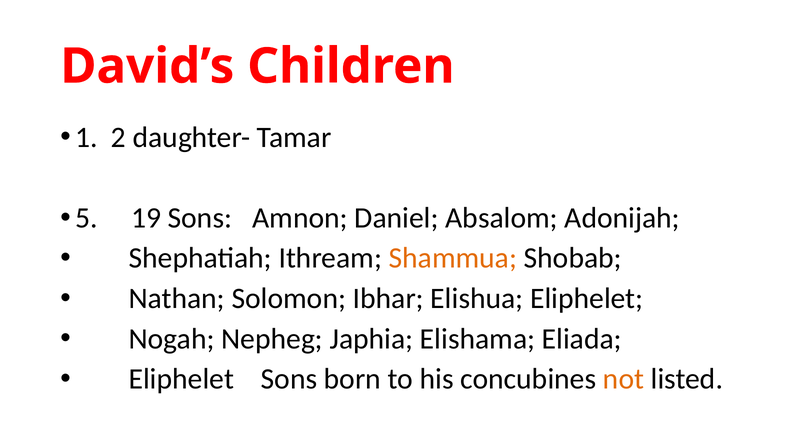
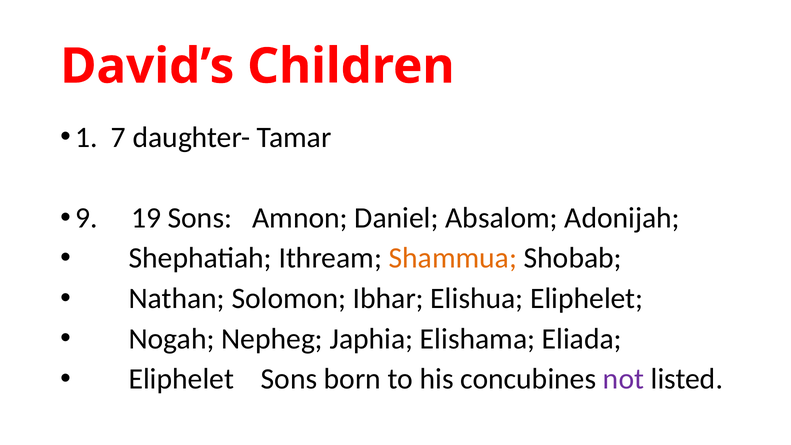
2: 2 -> 7
5: 5 -> 9
not colour: orange -> purple
